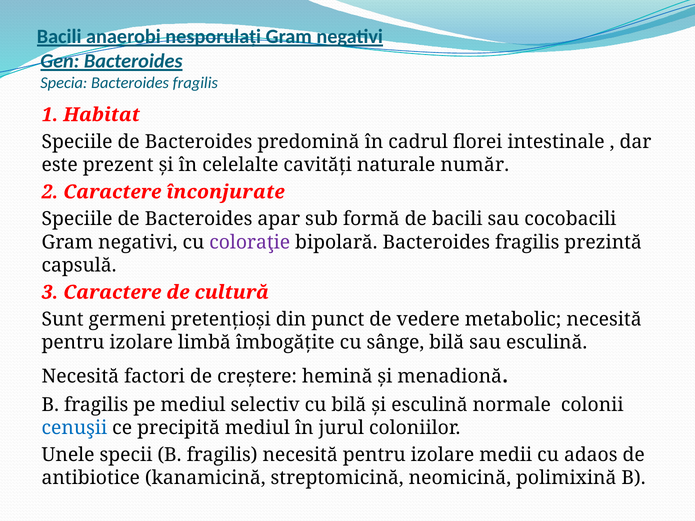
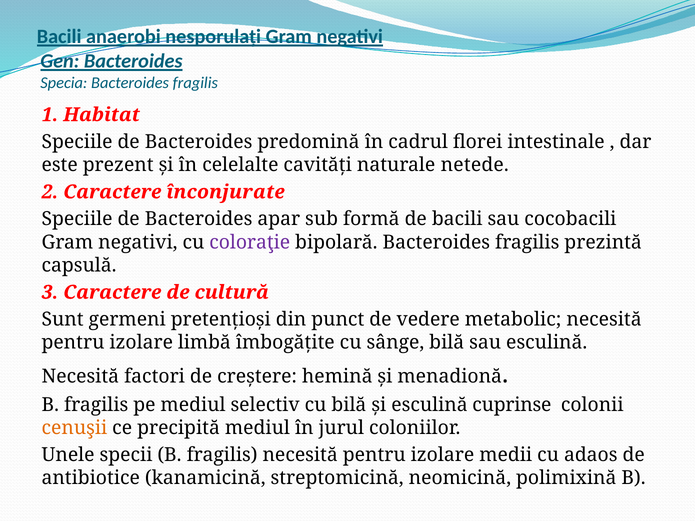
număr: număr -> netede
normale: normale -> cuprinse
cenuşii colour: blue -> orange
